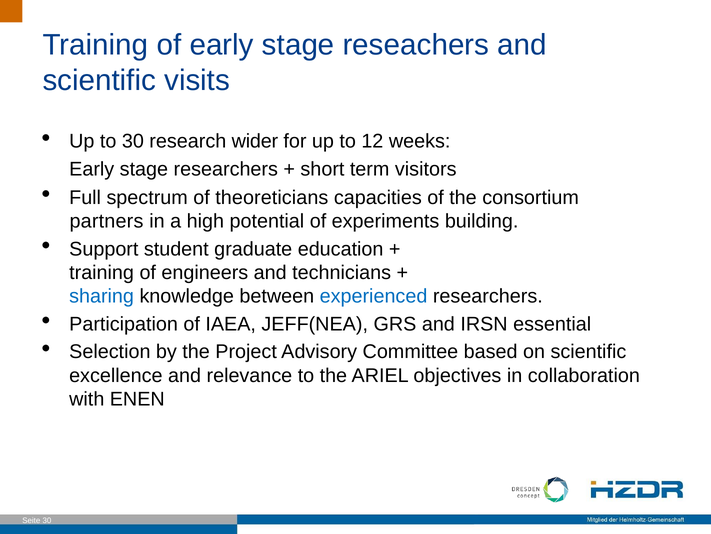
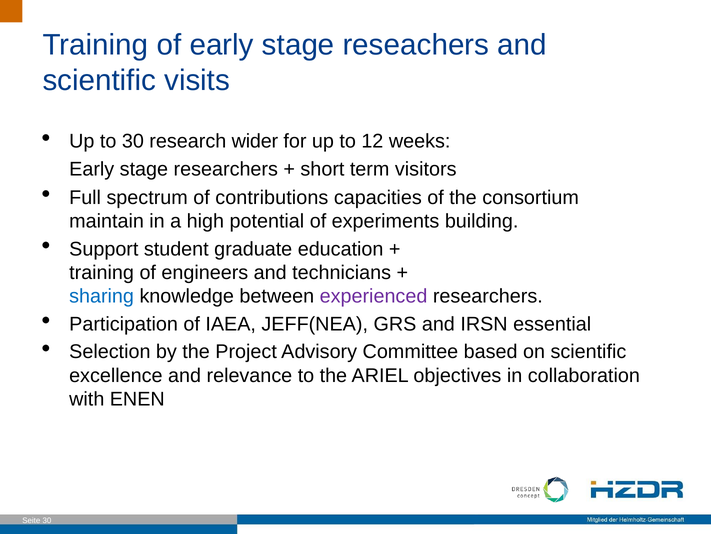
theoreticians: theoreticians -> contributions
partners: partners -> maintain
experienced colour: blue -> purple
